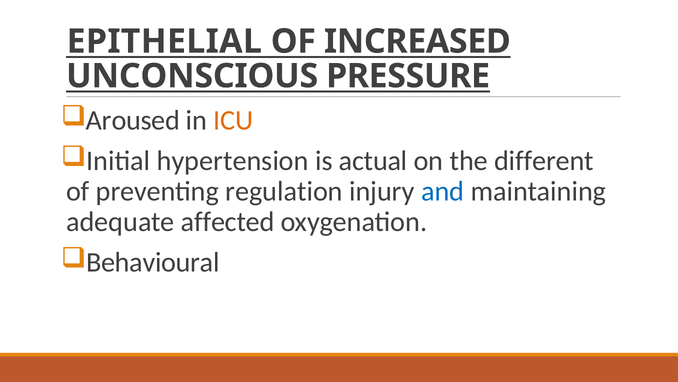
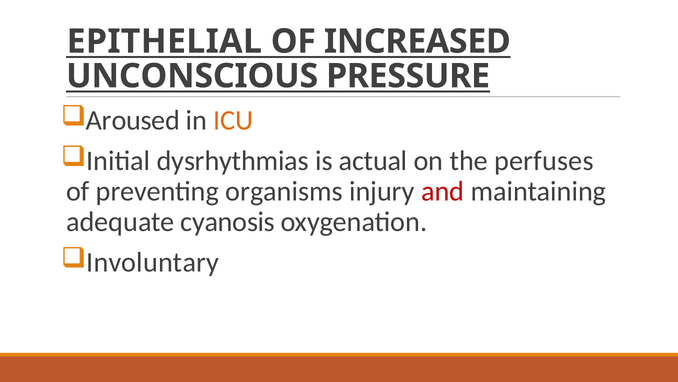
hypertension: hypertension -> dysrhythmias
different: different -> perfuses
regulation: regulation -> organisms
and colour: blue -> red
affected: affected -> cyanosis
Behavioural: Behavioural -> Involuntary
